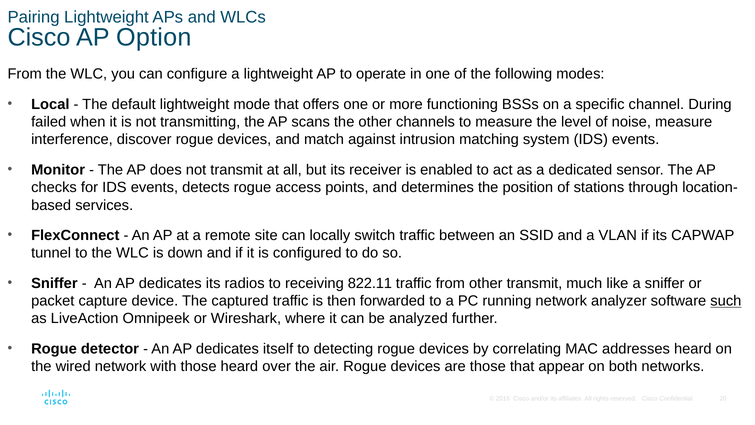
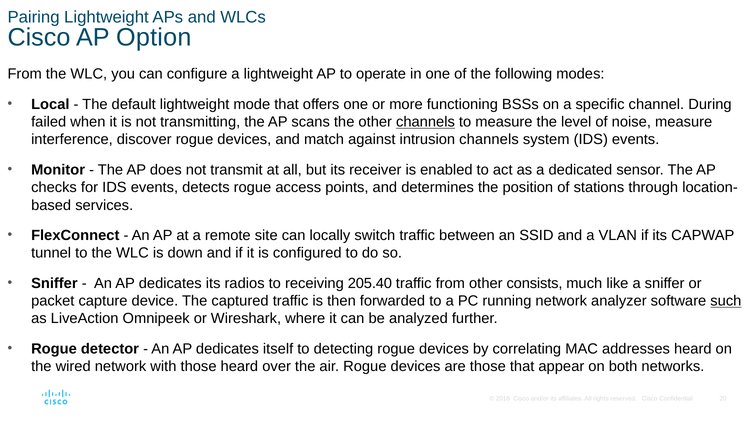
channels at (425, 122) underline: none -> present
intrusion matching: matching -> channels
822.11: 822.11 -> 205.40
other transmit: transmit -> consists
